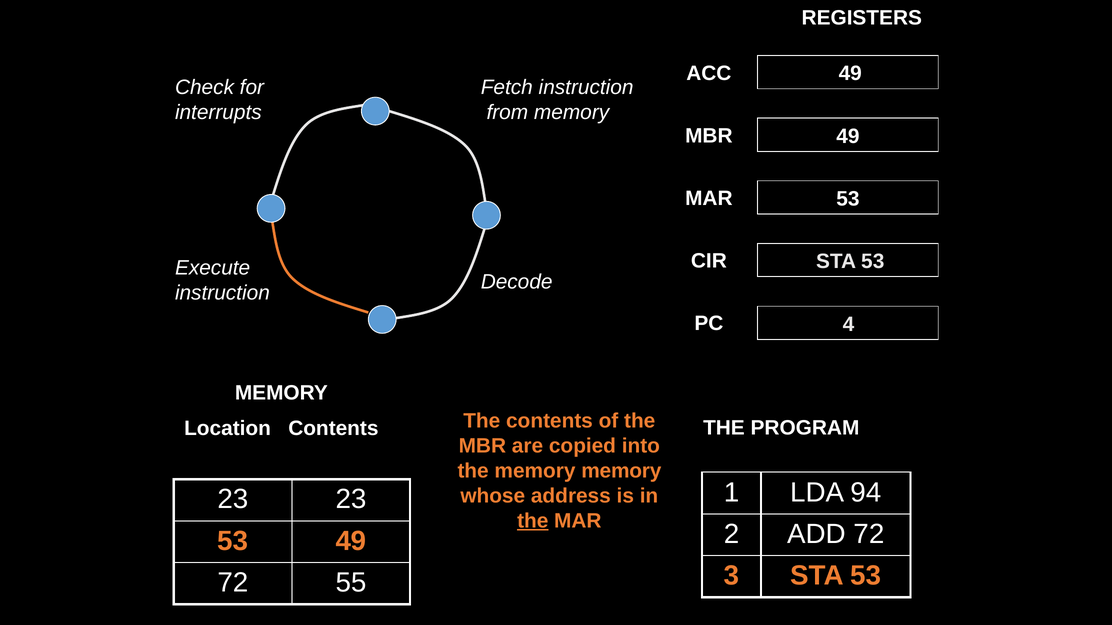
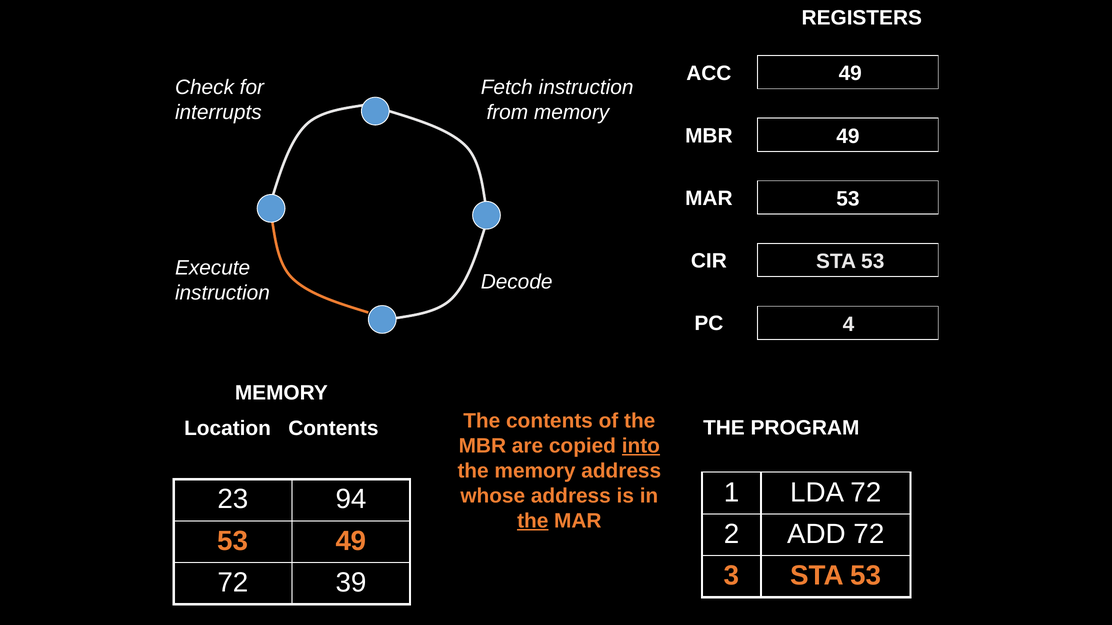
into underline: none -> present
memory memory: memory -> address
LDA 94: 94 -> 72
23 23: 23 -> 94
55: 55 -> 39
